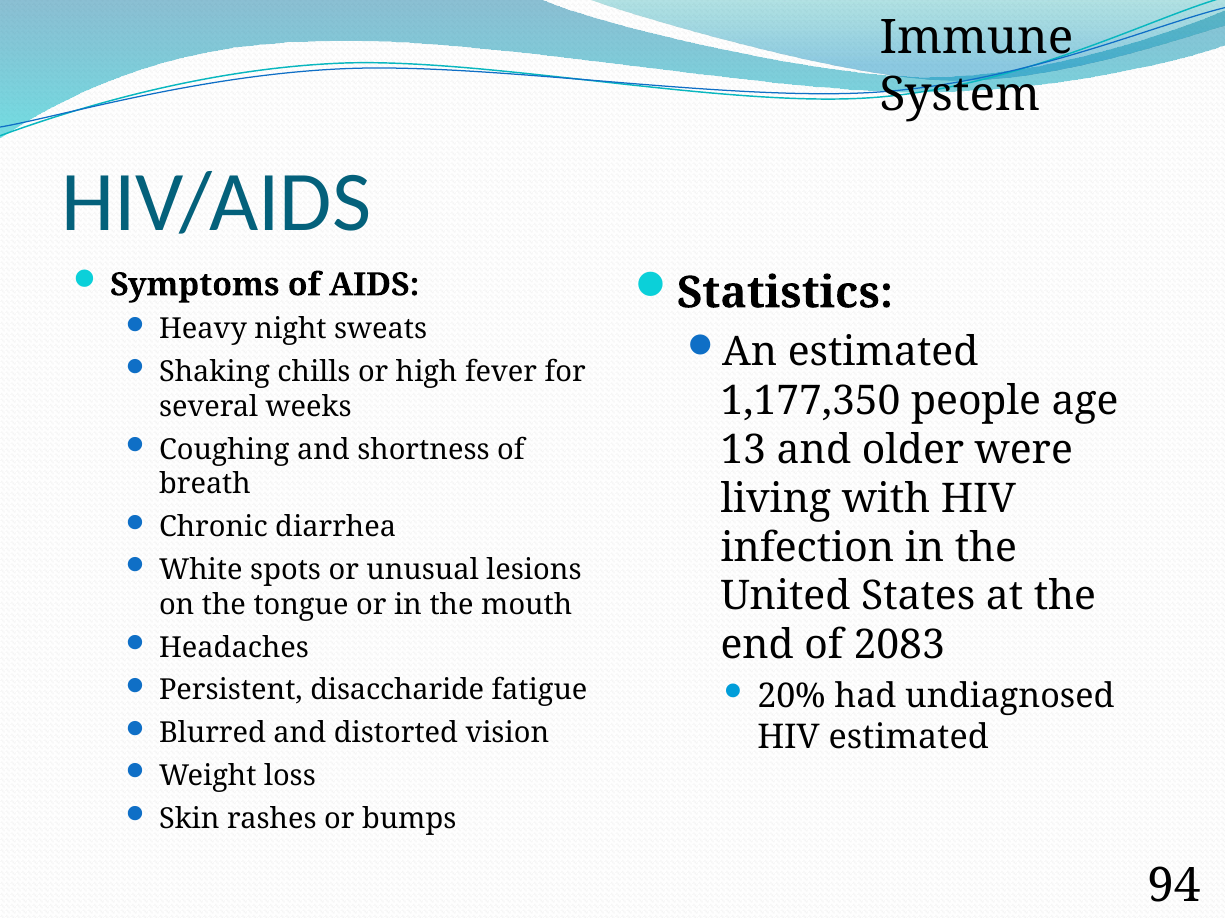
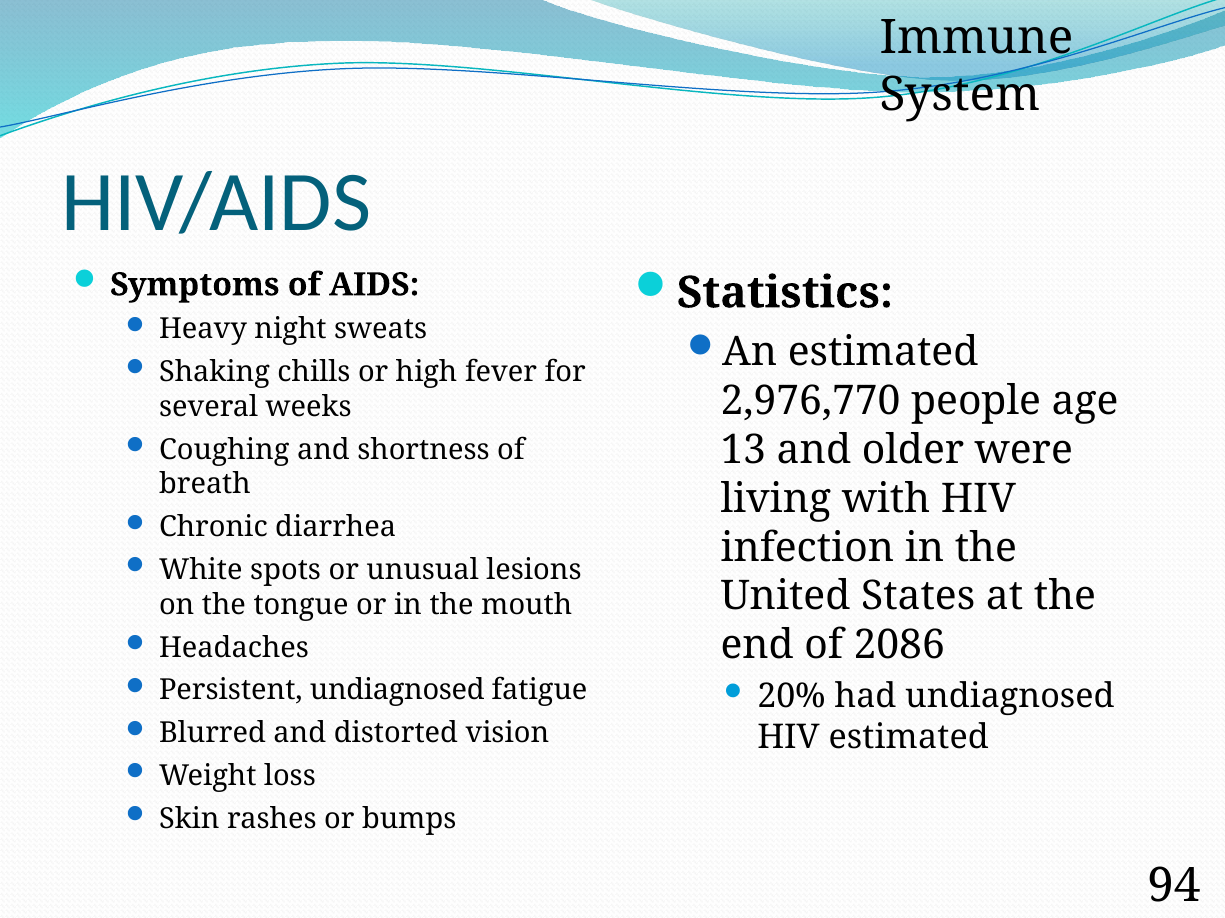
1,177,350: 1,177,350 -> 2,976,770
2083: 2083 -> 2086
Persistent disaccharide: disaccharide -> undiagnosed
